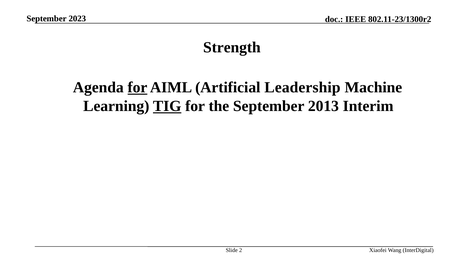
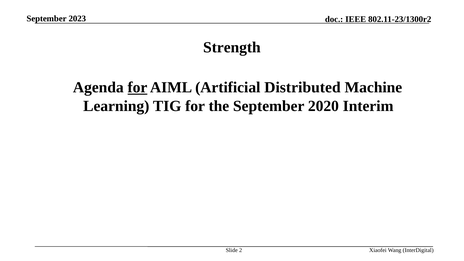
Leadership: Leadership -> Distributed
TIG underline: present -> none
2013: 2013 -> 2020
